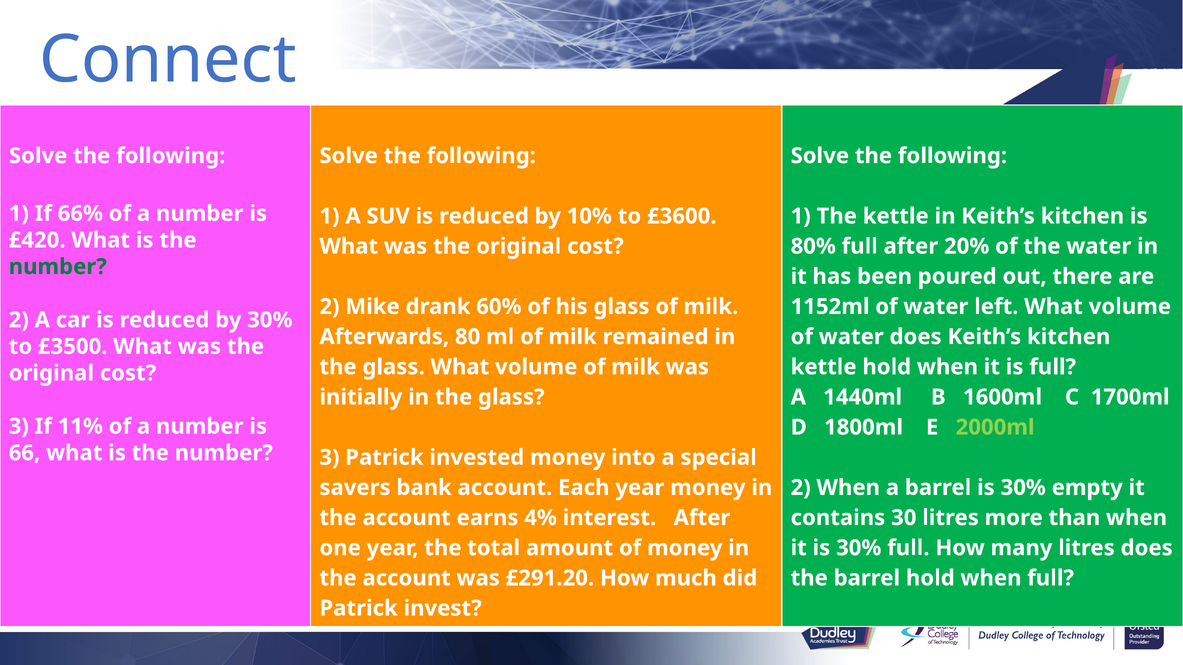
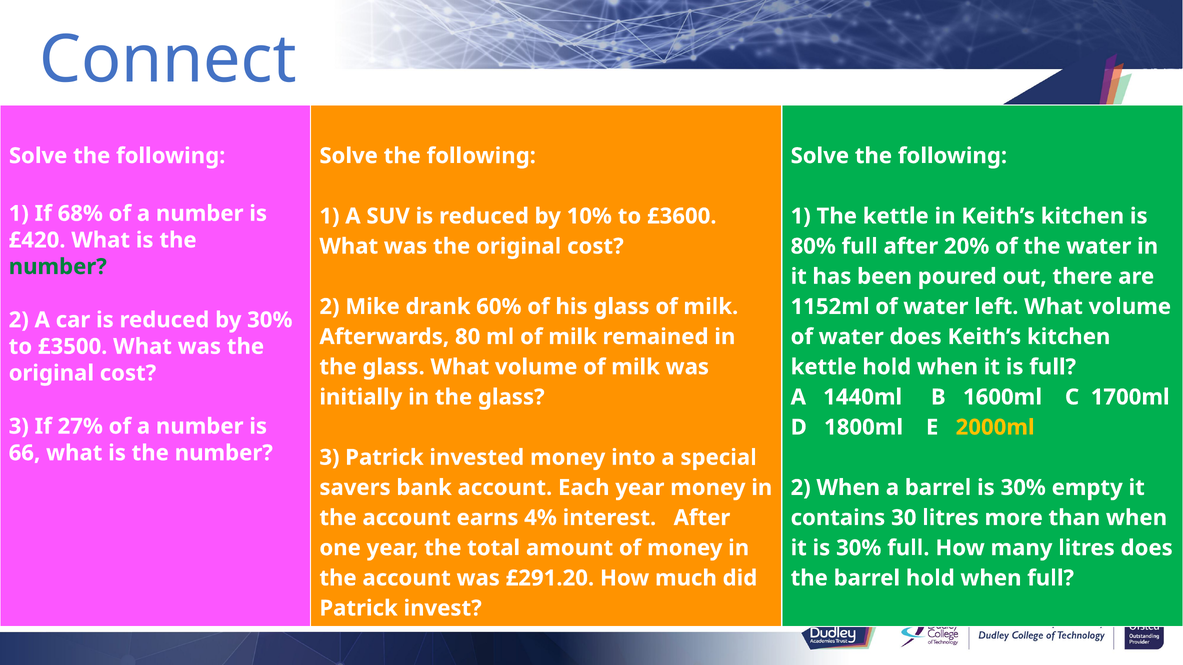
66%: 66% -> 68%
11%: 11% -> 27%
2000ml colour: light green -> yellow
